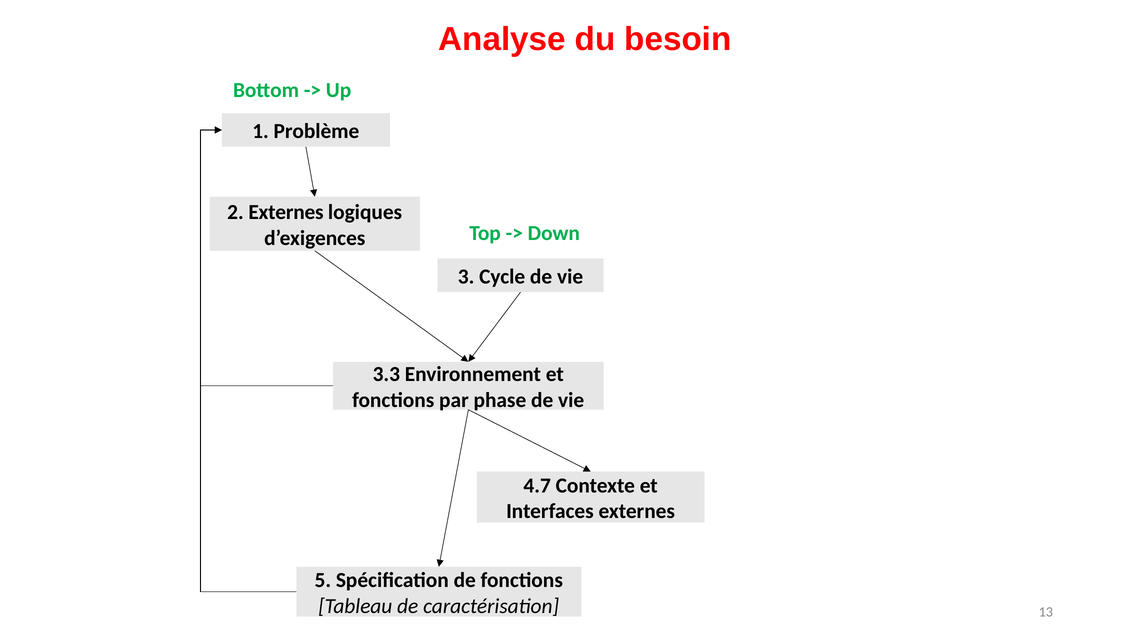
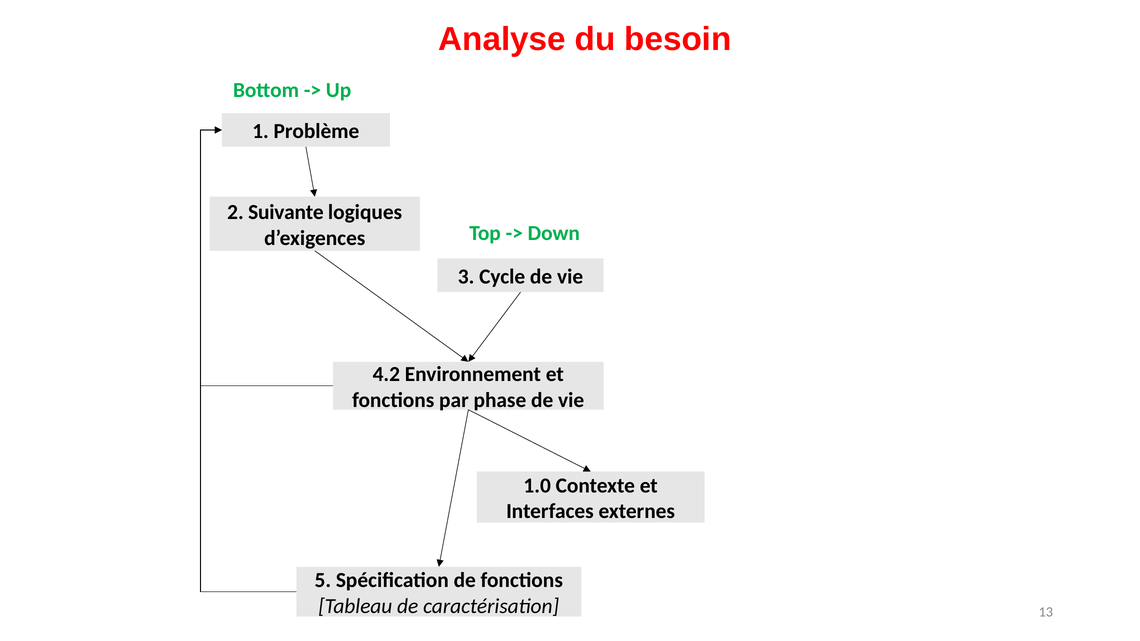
2 Externes: Externes -> Suivante
3.3: 3.3 -> 4.2
4.7: 4.7 -> 1.0
